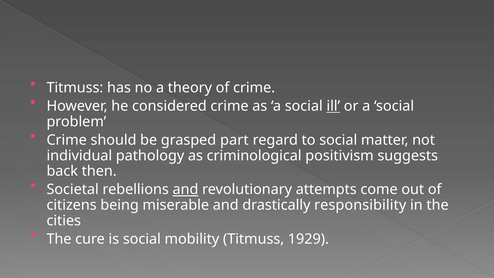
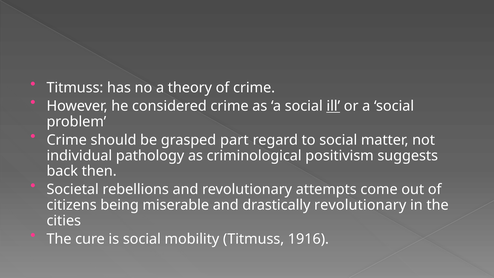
and at (185, 189) underline: present -> none
drastically responsibility: responsibility -> revolutionary
1929: 1929 -> 1916
